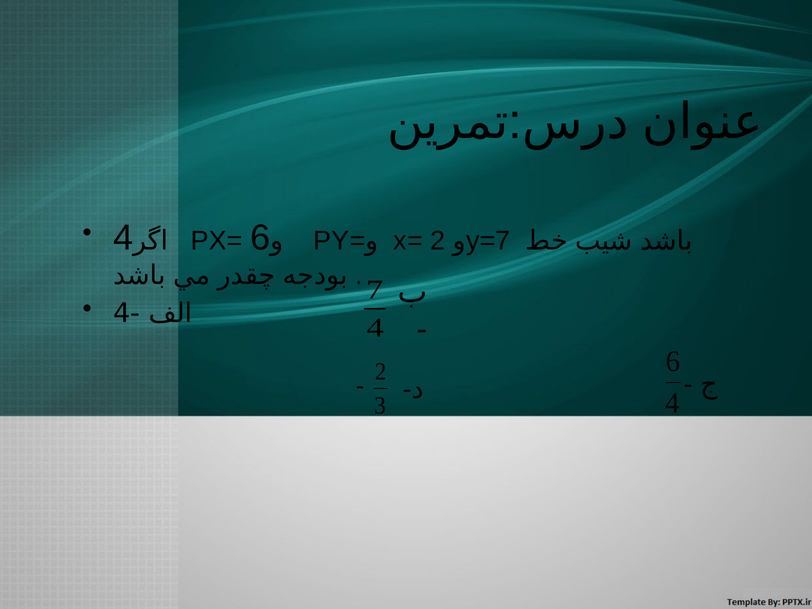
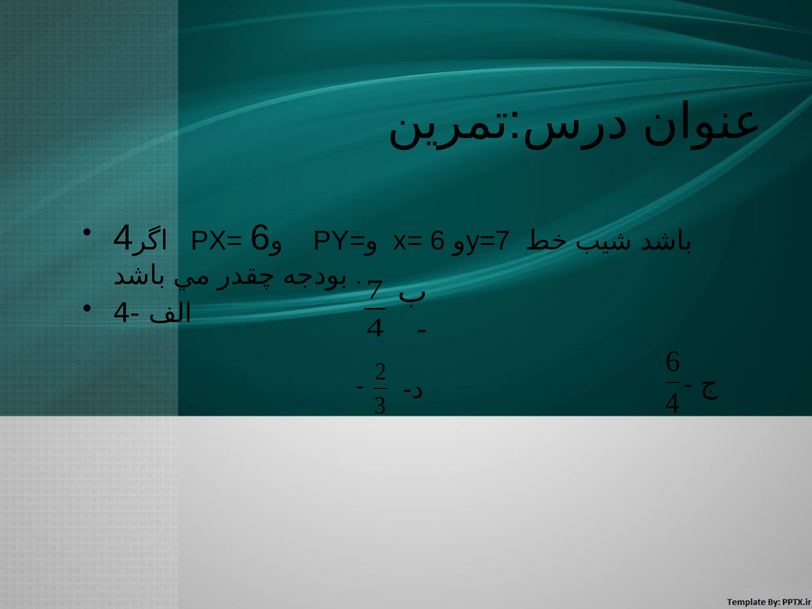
x= 2: 2 -> 6
